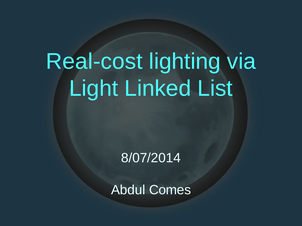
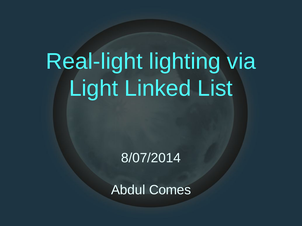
Real-cost: Real-cost -> Real-light
